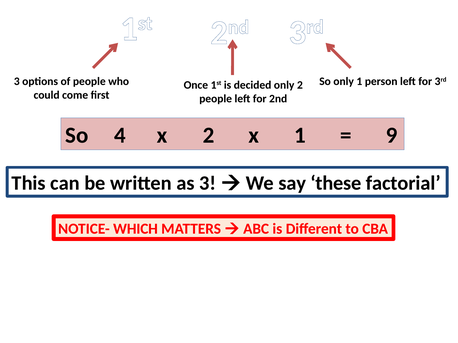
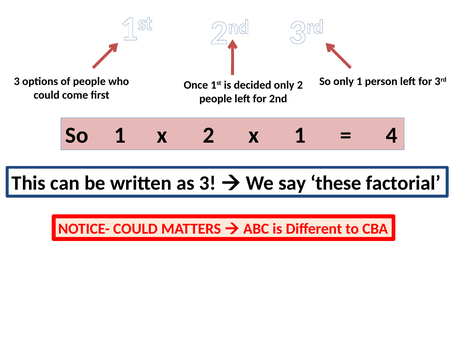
So 4: 4 -> 1
9: 9 -> 4
NOTICE- WHICH: WHICH -> COULD
